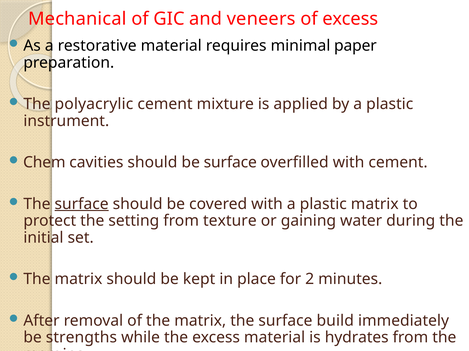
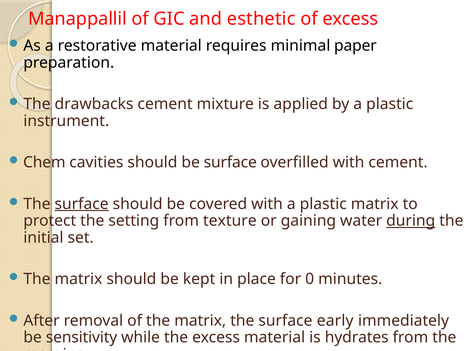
Mechanical: Mechanical -> Manappallil
veneers: veneers -> esthetic
polyacrylic: polyacrylic -> drawbacks
during underline: none -> present
2: 2 -> 0
build: build -> early
strengths: strengths -> sensitivity
